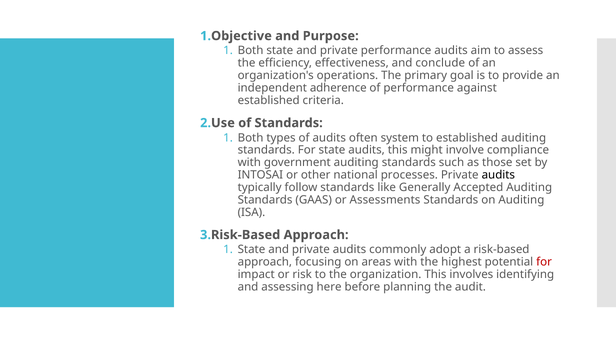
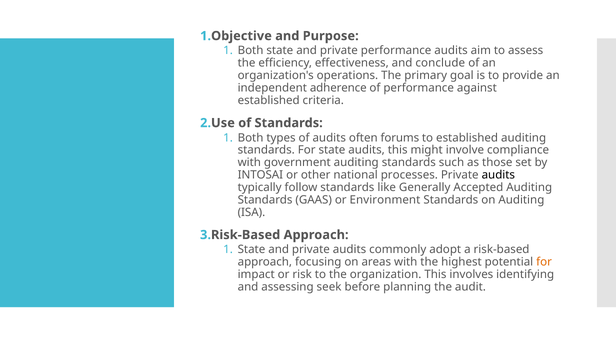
system: system -> forums
Assessments: Assessments -> Environment
for at (544, 262) colour: red -> orange
here: here -> seek
